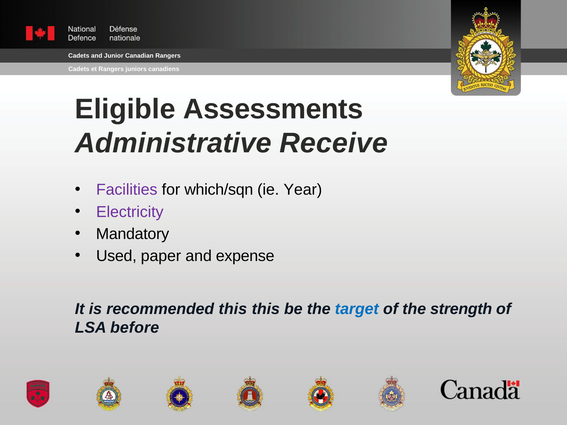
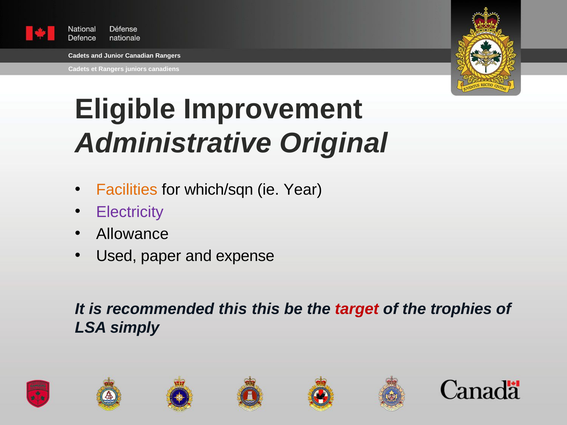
Assessments: Assessments -> Improvement
Receive: Receive -> Original
Facilities colour: purple -> orange
Mandatory: Mandatory -> Allowance
target colour: blue -> red
strength: strength -> trophies
before: before -> simply
